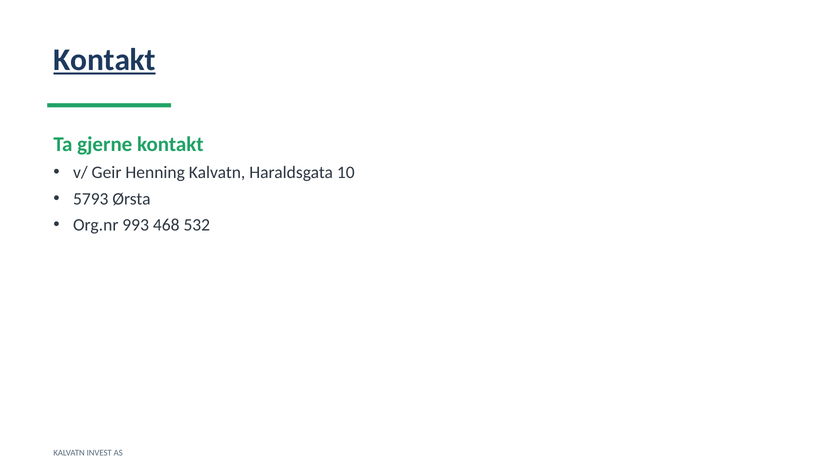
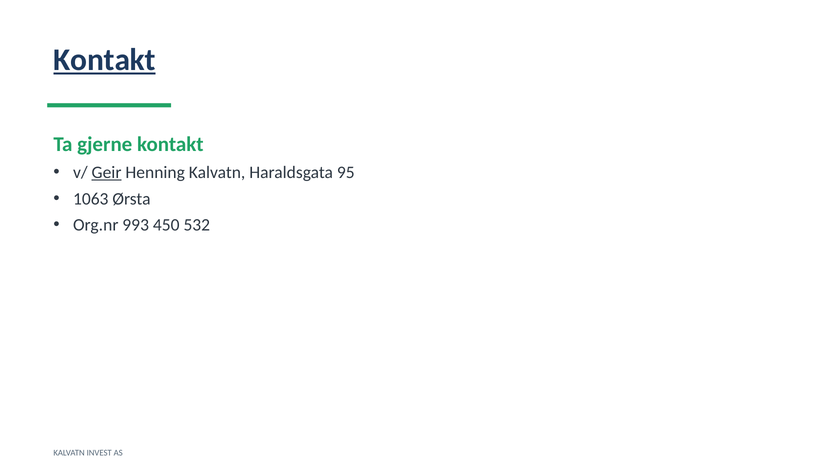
Geir underline: none -> present
10: 10 -> 95
5793: 5793 -> 1063
468: 468 -> 450
